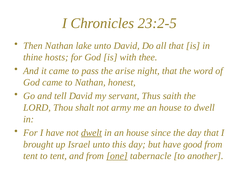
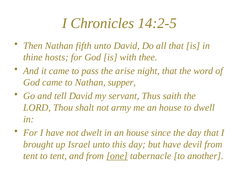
23:2-5: 23:2-5 -> 14:2-5
lake: lake -> fifth
honest: honest -> supper
dwelt underline: present -> none
good: good -> devil
